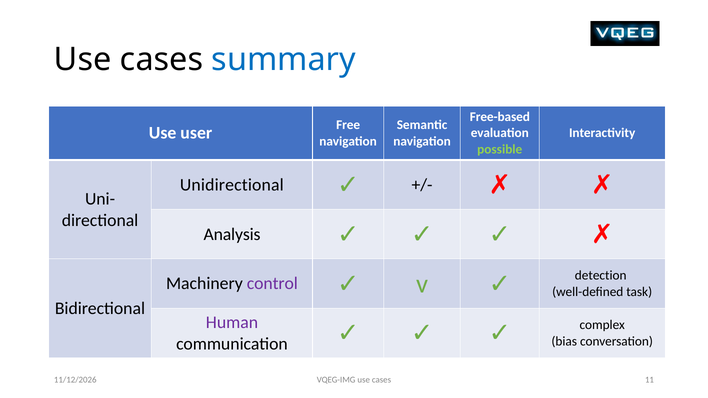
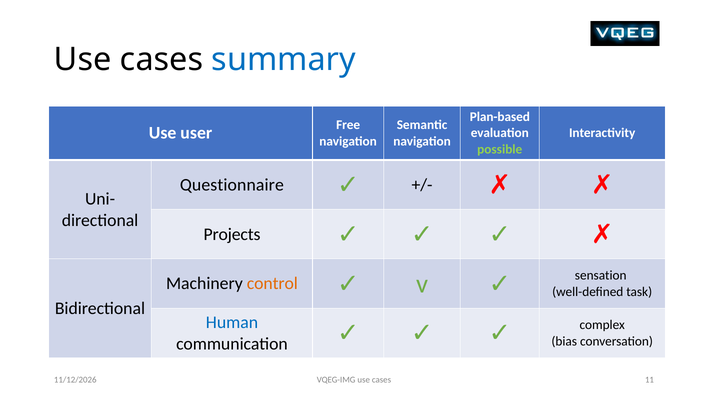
Free-based: Free-based -> Plan-based
Unidirectional: Unidirectional -> Questionnaire
Analysis: Analysis -> Projects
control colour: purple -> orange
detection: detection -> sensation
Human colour: purple -> blue
